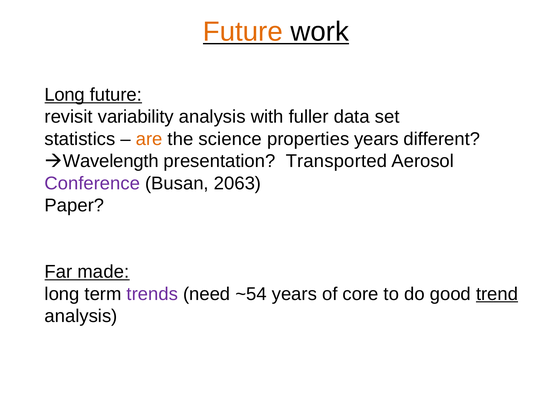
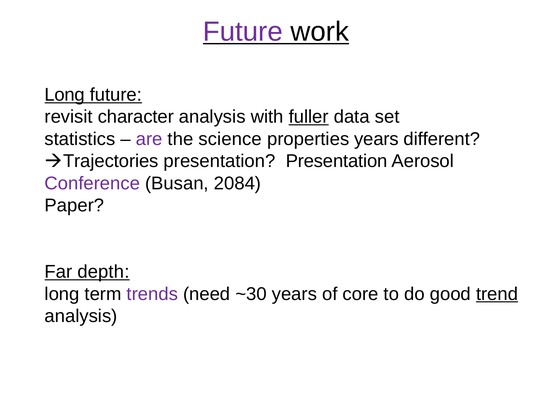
Future at (243, 32) colour: orange -> purple
variability: variability -> character
fuller underline: none -> present
are colour: orange -> purple
Wavelength: Wavelength -> Trajectories
presentation Transported: Transported -> Presentation
2063: 2063 -> 2084
made: made -> depth
~54: ~54 -> ~30
